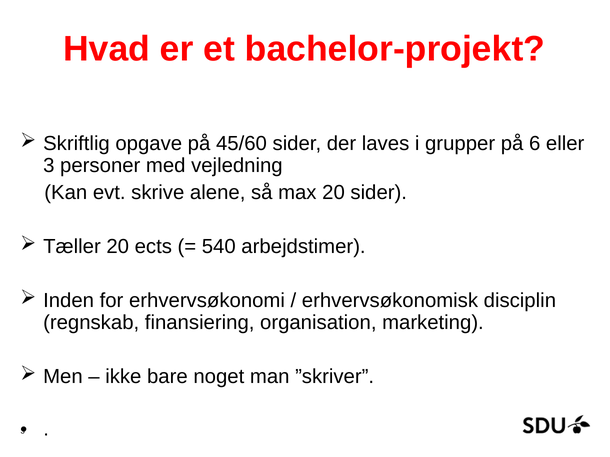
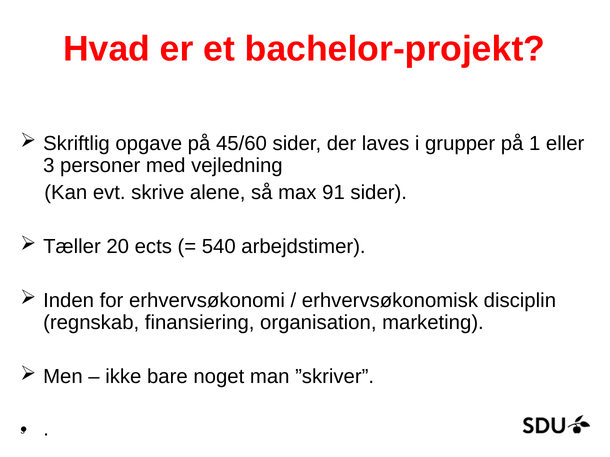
6: 6 -> 1
max 20: 20 -> 91
